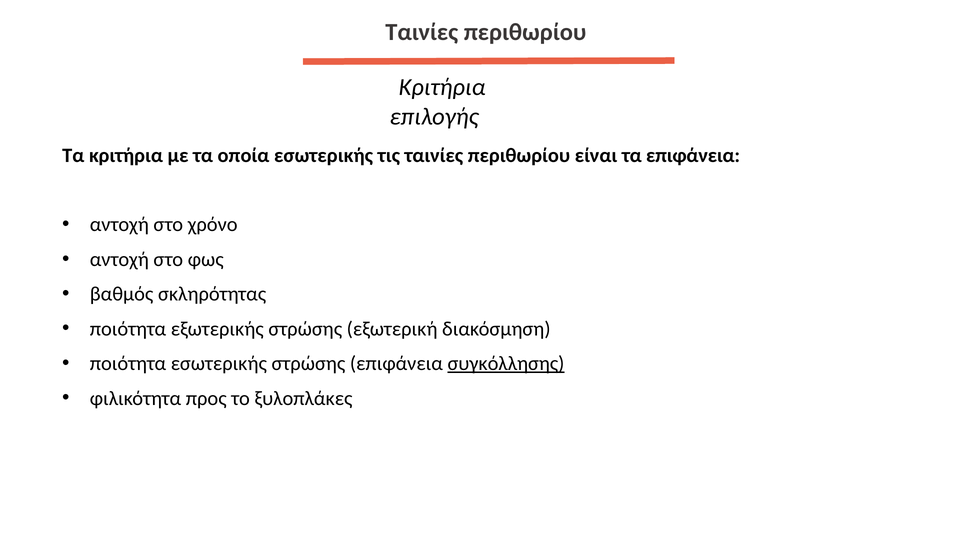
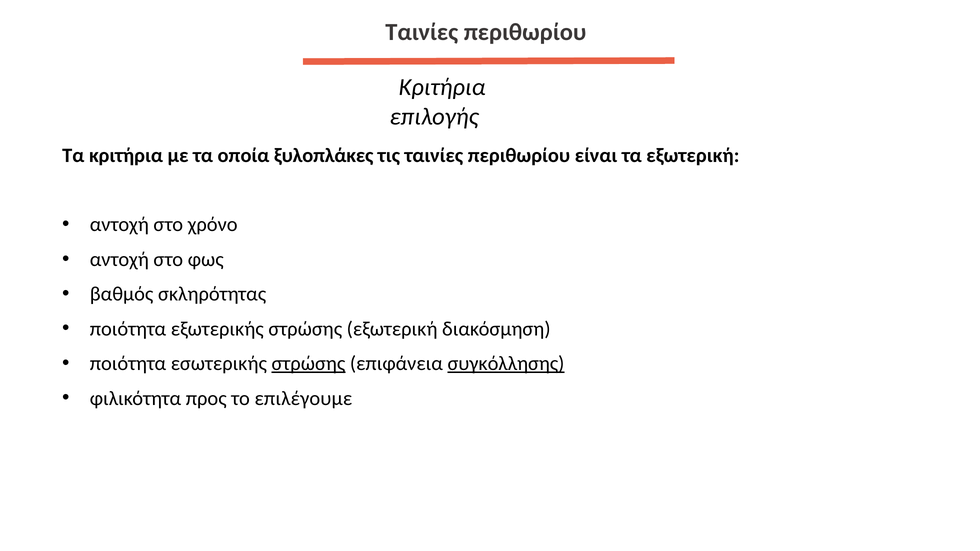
οποία εσωτερικής: εσωτερικής -> ξυλοπλάκες
τα επιφάνεια: επιφάνεια -> εξωτερική
στρώσης at (308, 364) underline: none -> present
ξυλοπλάκες: ξυλοπλάκες -> επιλέγουμε
